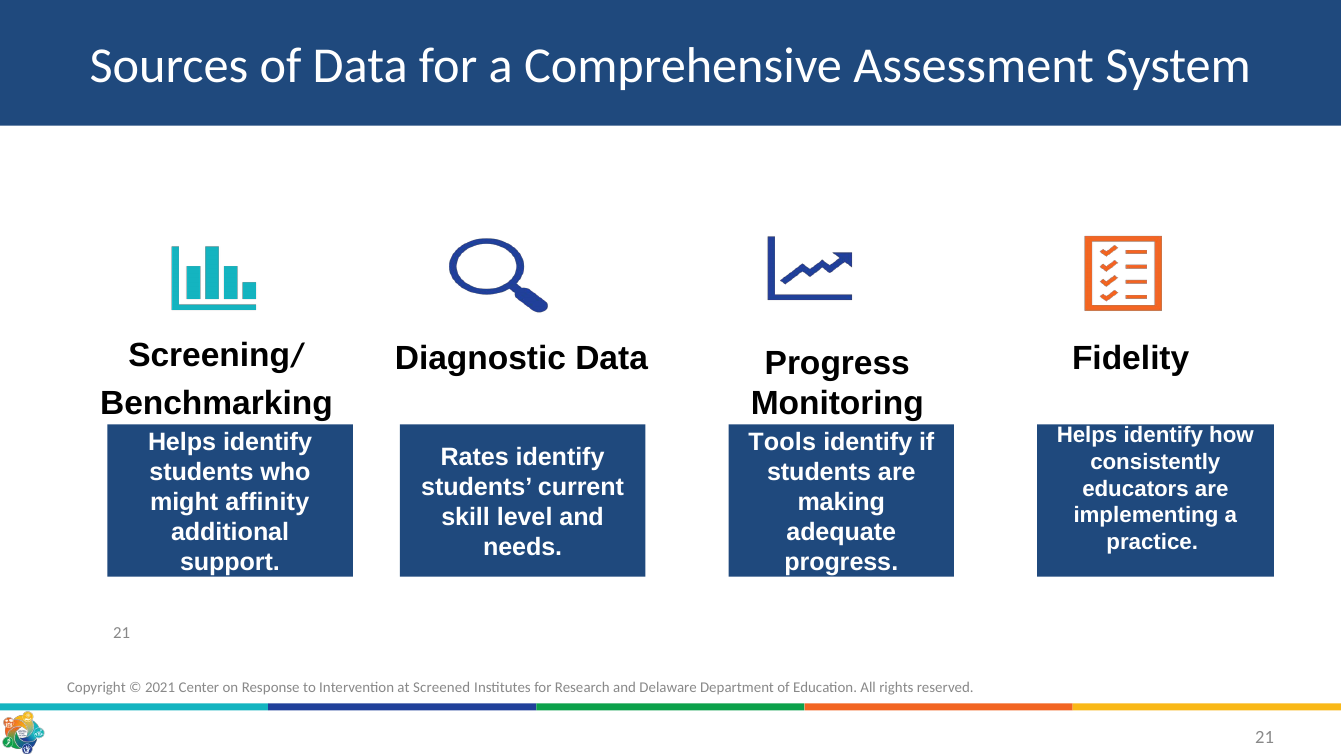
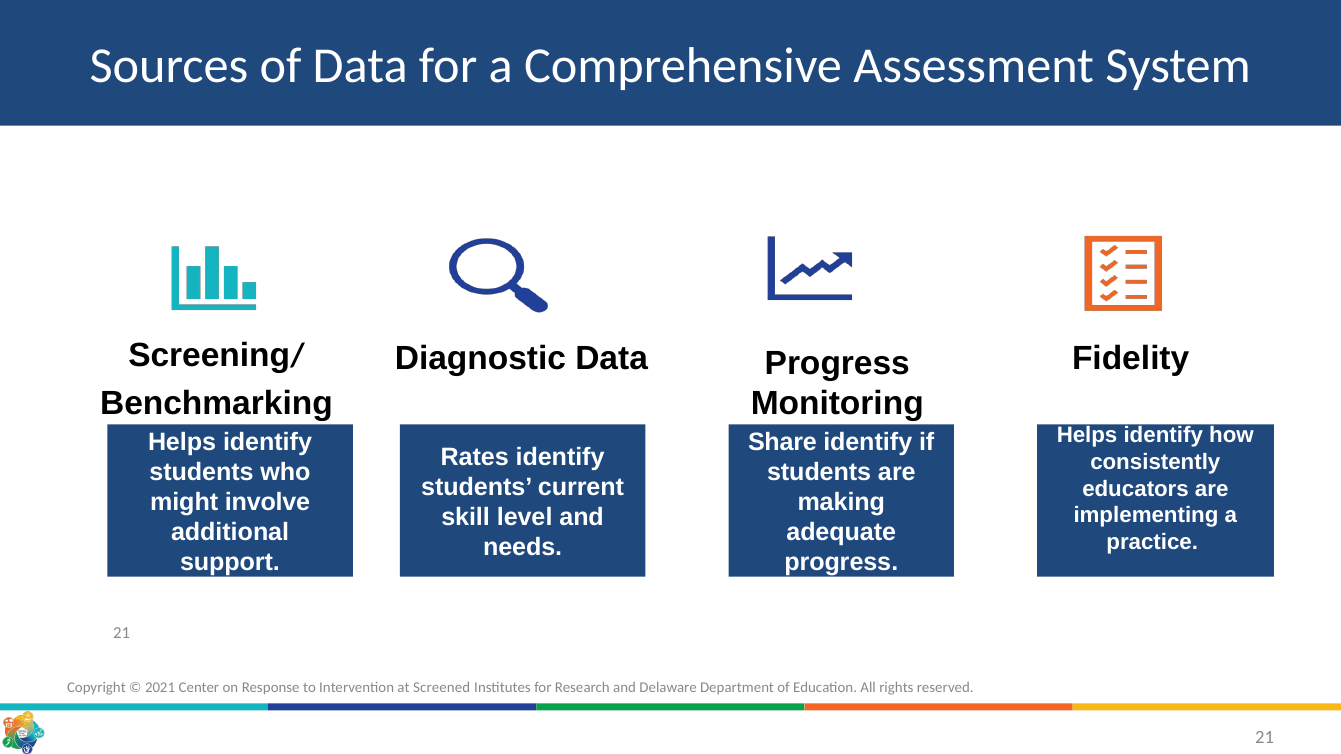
Tools: Tools -> Share
affinity: affinity -> involve
